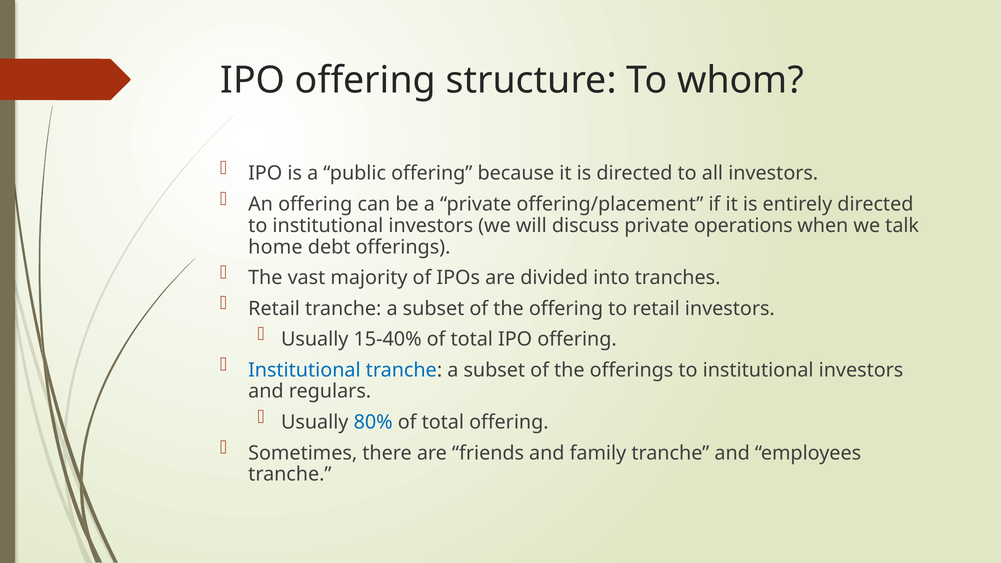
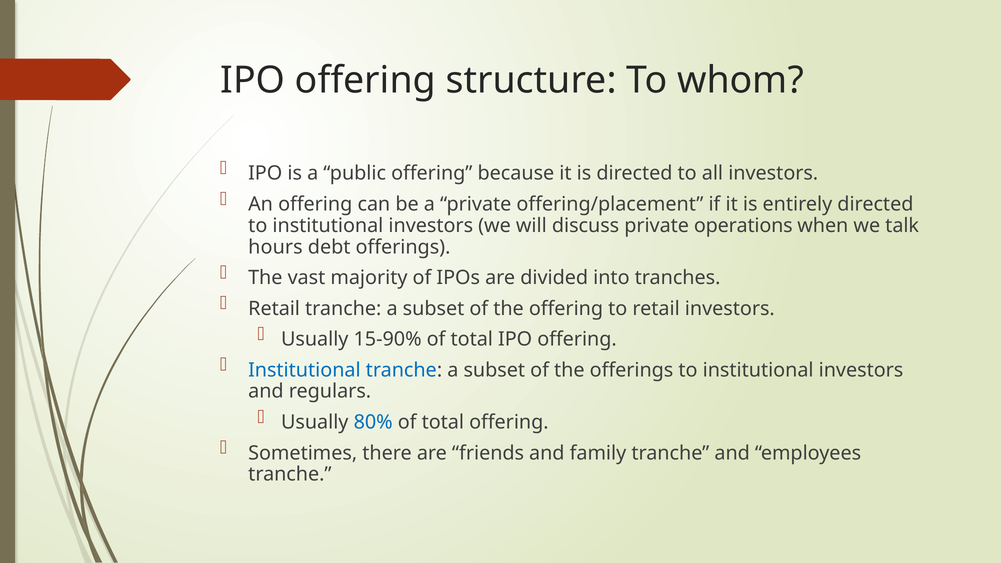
home: home -> hours
15-40%: 15-40% -> 15-90%
